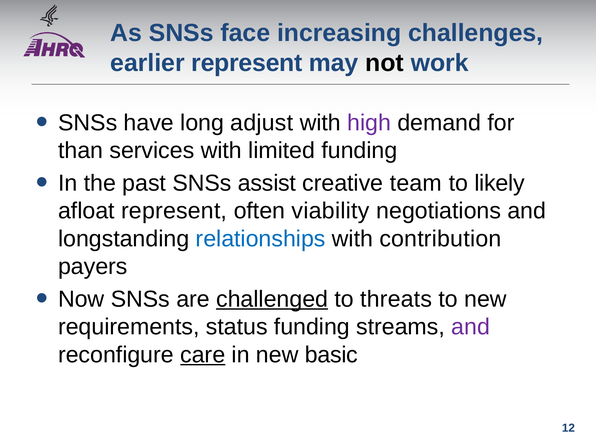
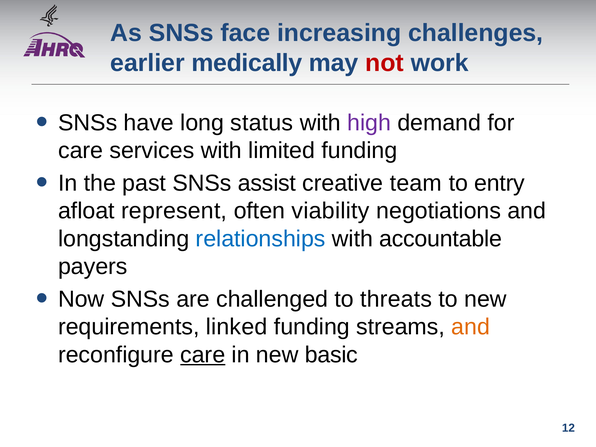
earlier represent: represent -> medically
not colour: black -> red
adjust: adjust -> status
than at (81, 151): than -> care
likely: likely -> entry
contribution: contribution -> accountable
challenged underline: present -> none
status: status -> linked
and at (471, 327) colour: purple -> orange
